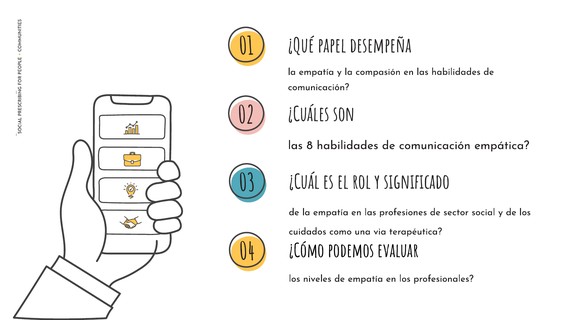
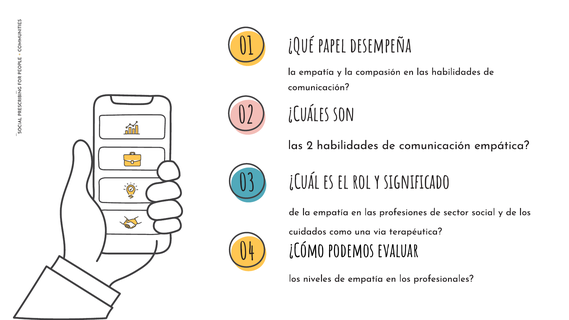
8: 8 -> 2
